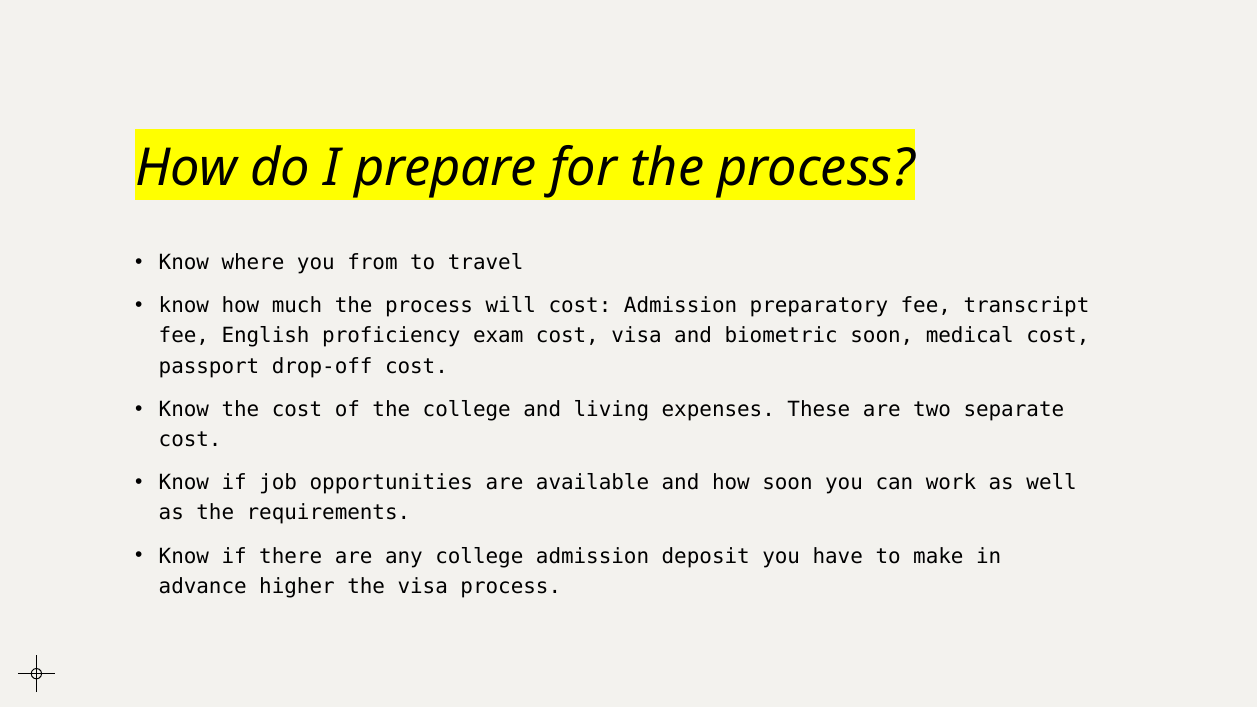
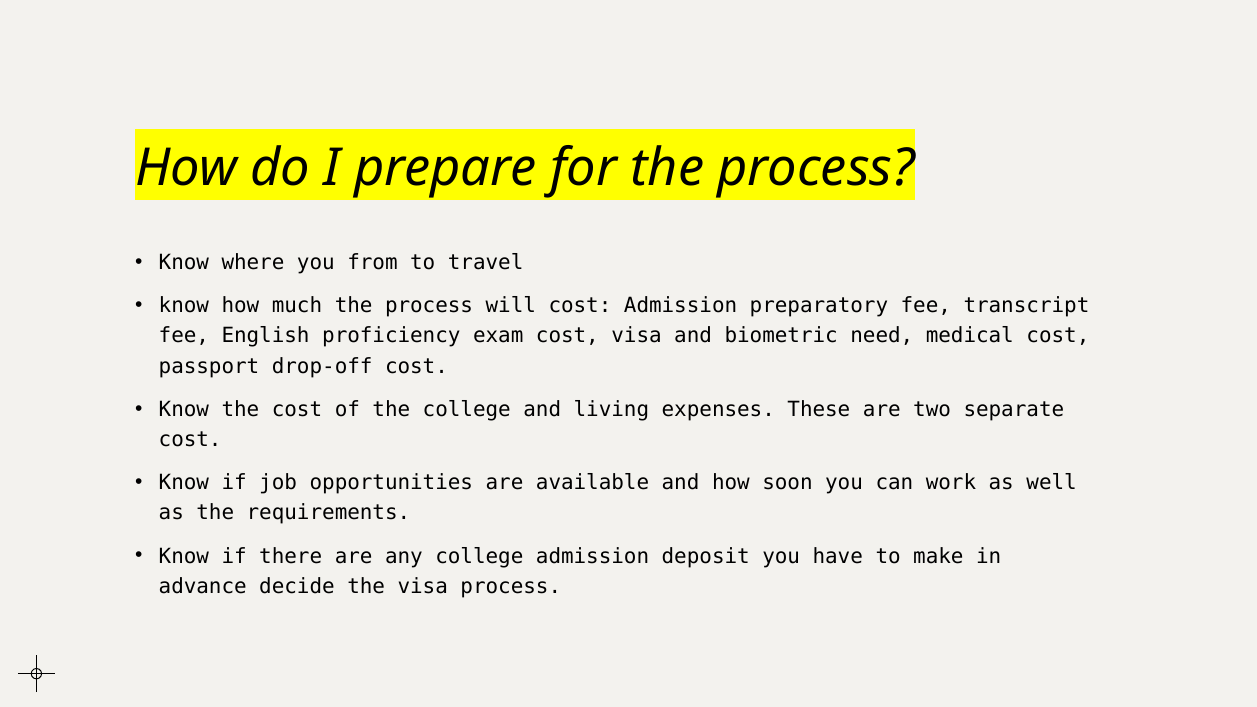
biometric soon: soon -> need
higher: higher -> decide
